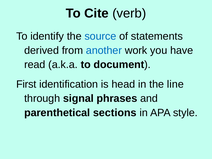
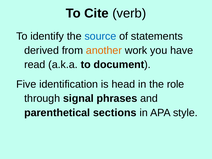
another colour: blue -> orange
First: First -> Five
line: line -> role
